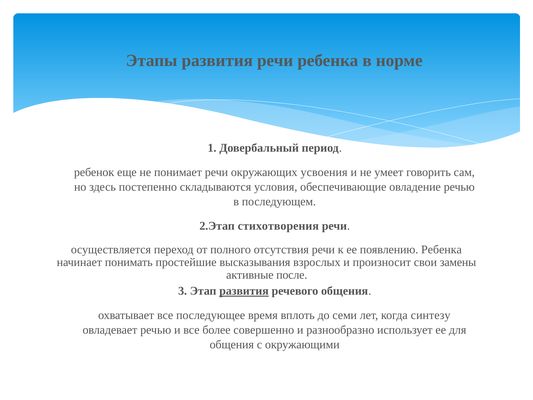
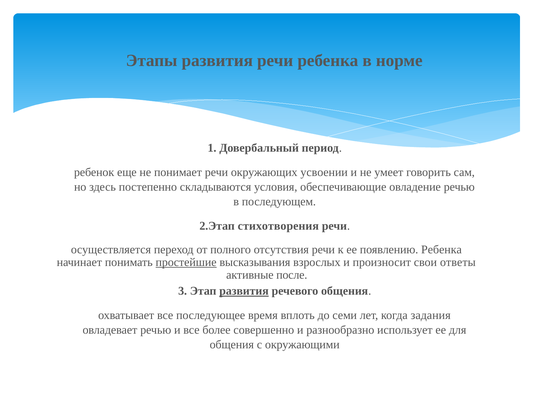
усвоения: усвоения -> усвоении
простейшие underline: none -> present
замены: замены -> ответы
синтезу: синтезу -> задания
